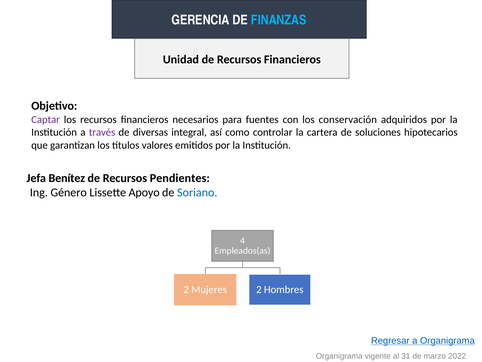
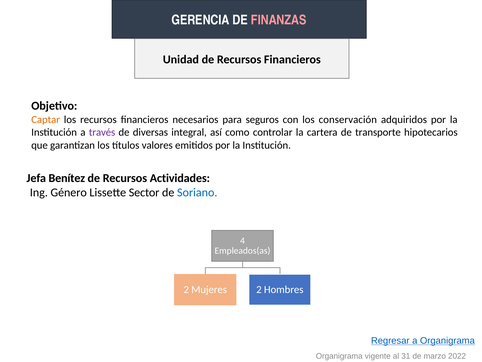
FINANZAS colour: light blue -> pink
Captar colour: purple -> orange
fuentes: fuentes -> seguros
soluciones: soluciones -> transporte
Pendientes: Pendientes -> Actividades
Apoyo: Apoyo -> Sector
